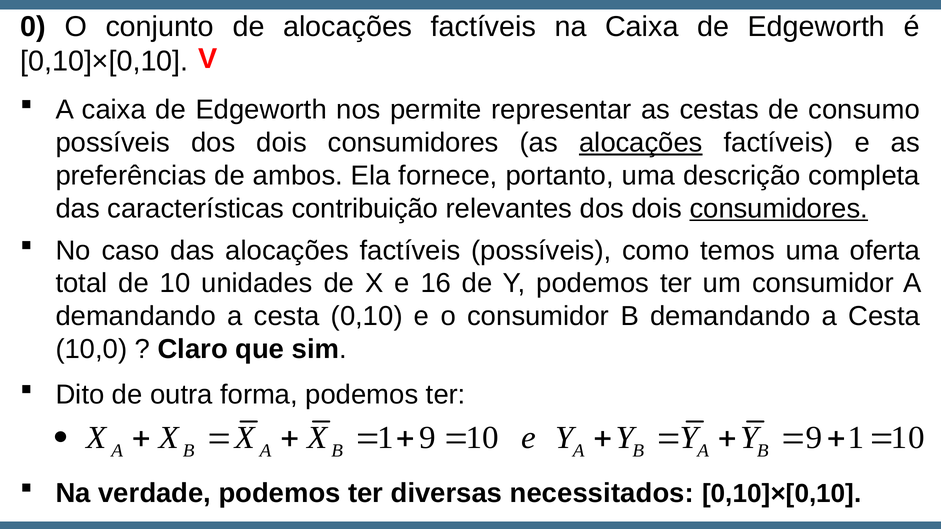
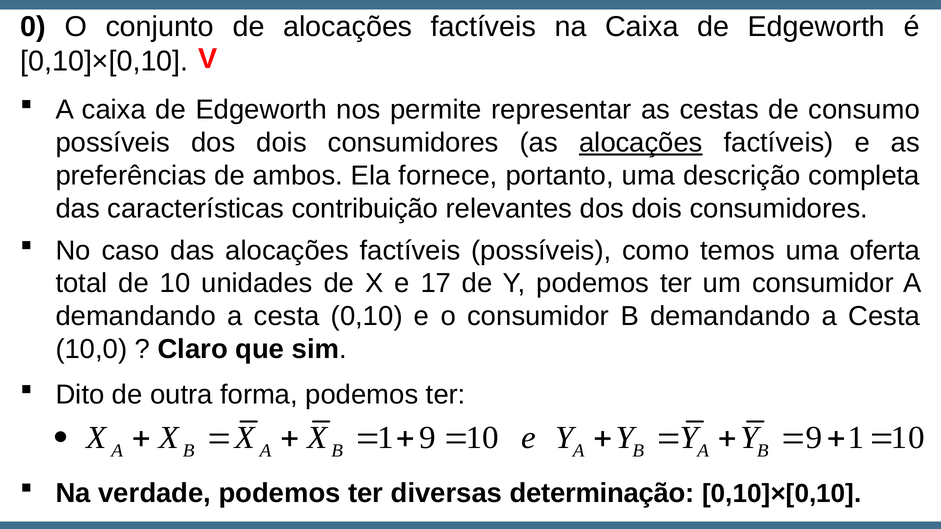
consumidores at (779, 209) underline: present -> none
16: 16 -> 17
necessitados: necessitados -> determinação
